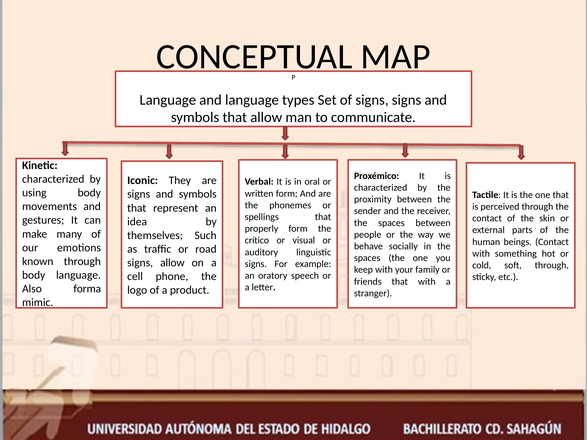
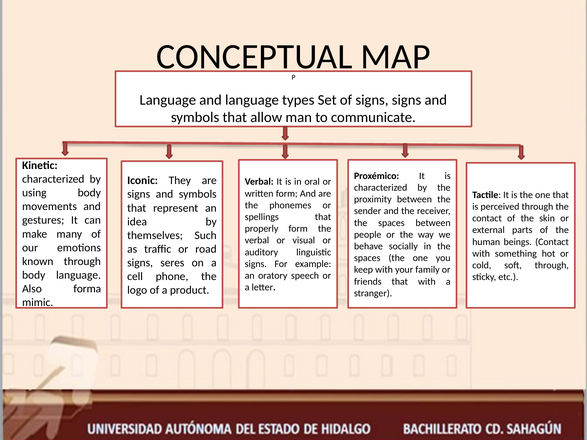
crítico at (257, 241): crítico -> verbal
signs allow: allow -> seres
